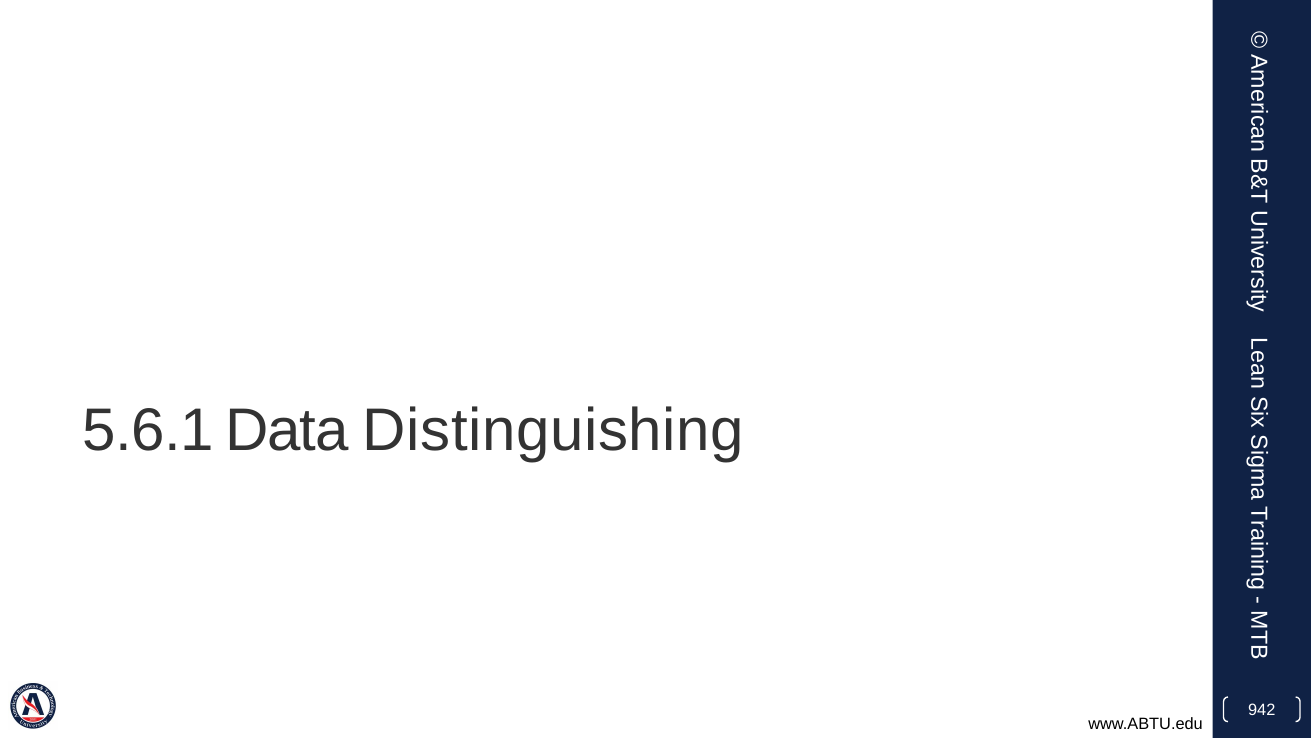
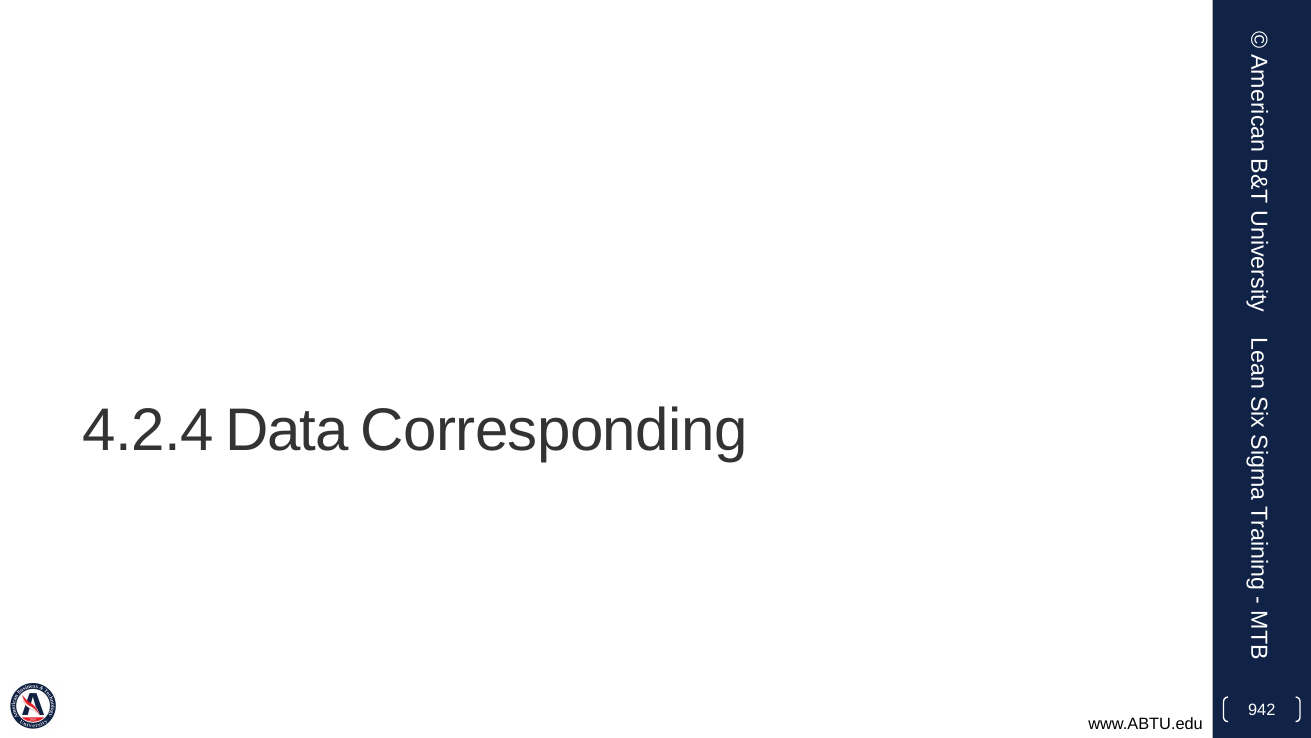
5.6.1: 5.6.1 -> 4.2.4
Distinguishing: Distinguishing -> Corresponding
